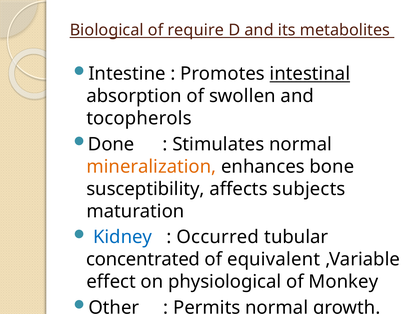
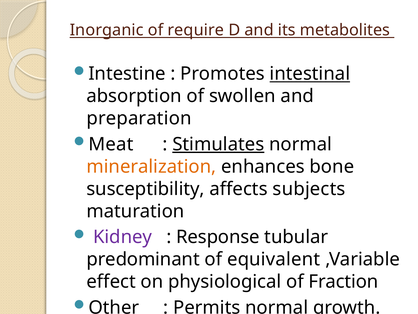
Biological: Biological -> Inorganic
tocopherols: tocopherols -> preparation
Done: Done -> Meat
Stimulates underline: none -> present
Kidney colour: blue -> purple
Occurred: Occurred -> Response
concentrated: concentrated -> predominant
Monkey: Monkey -> Fraction
